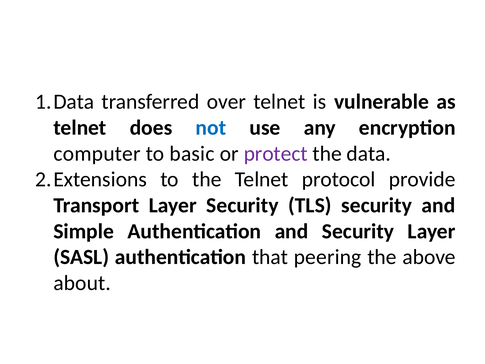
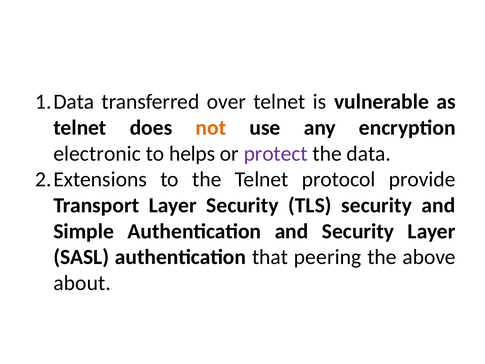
not colour: blue -> orange
computer: computer -> electronic
basic: basic -> helps
